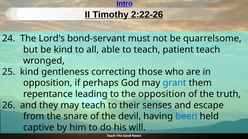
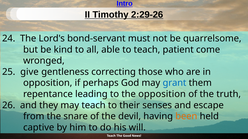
2:22-26: 2:22-26 -> 2:29-26
patient teach: teach -> come
25 kind: kind -> give
been colour: blue -> orange
